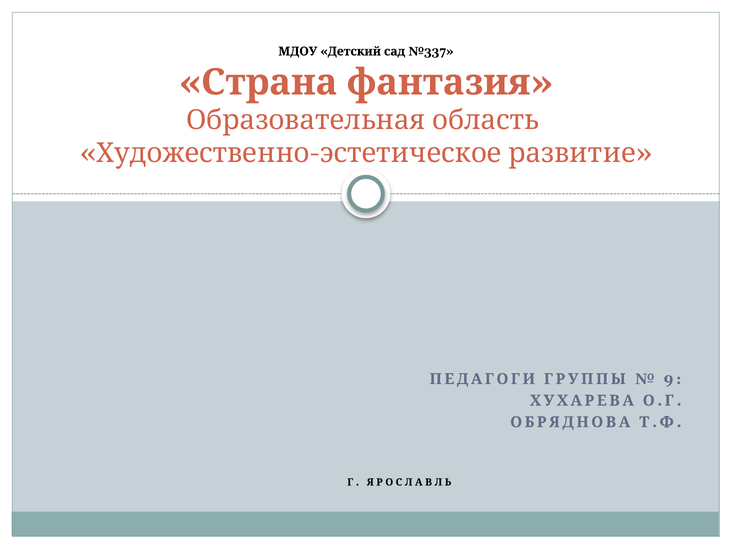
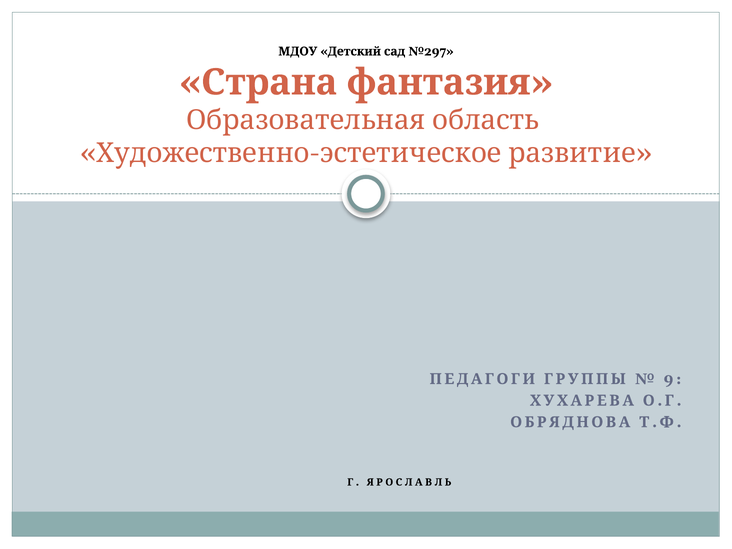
№337: №337 -> №297
